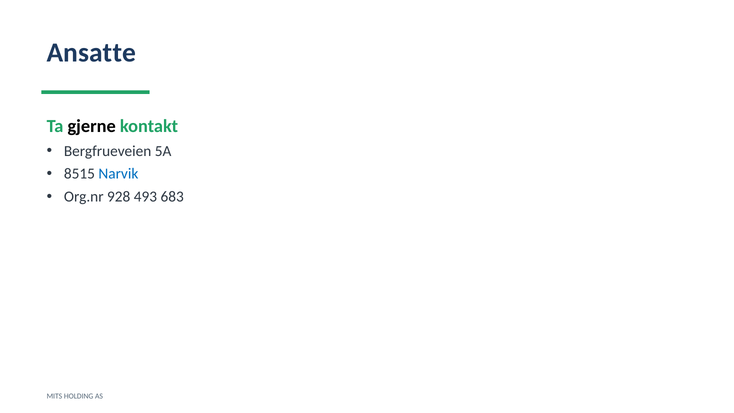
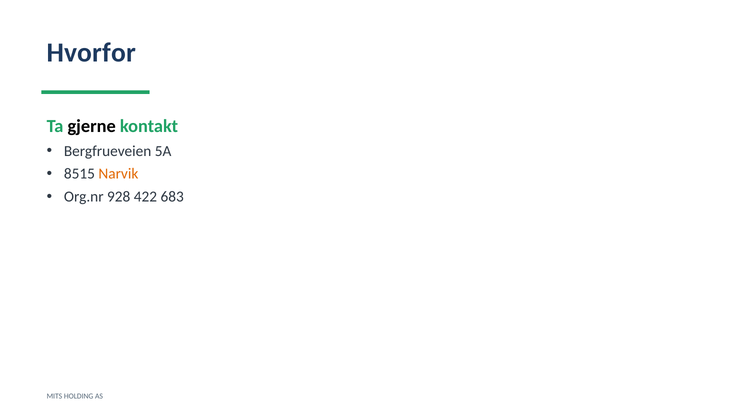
Ansatte: Ansatte -> Hvorfor
Narvik colour: blue -> orange
493: 493 -> 422
